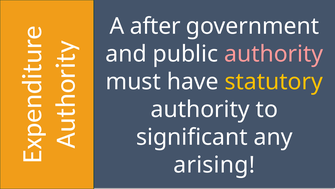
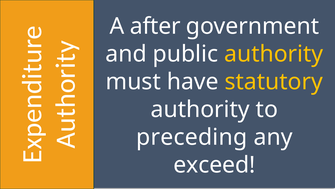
authority at (274, 54) colour: pink -> yellow
significant: significant -> preceding
arising: arising -> exceed
